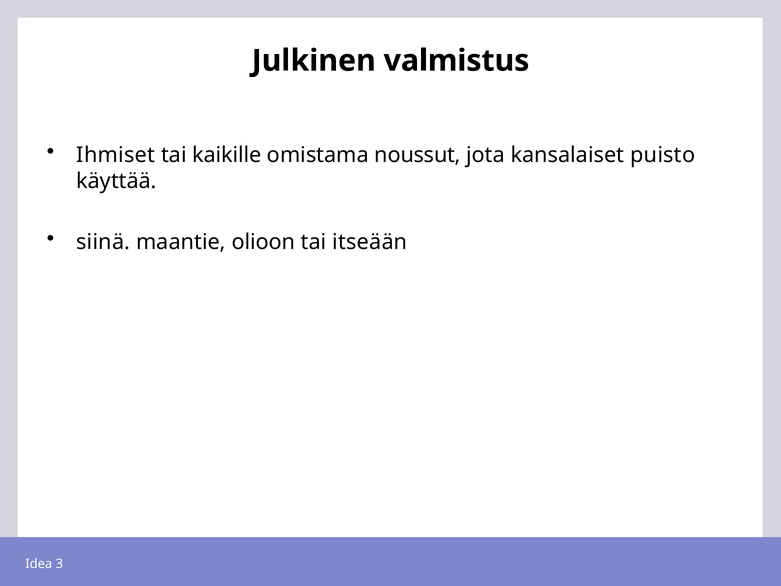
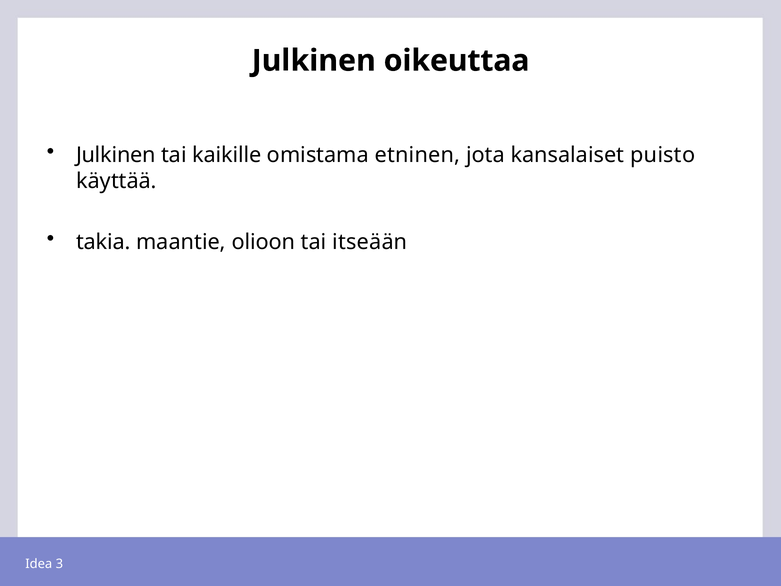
valmistus: valmistus -> oikeuttaa
Ihmiset at (116, 155): Ihmiset -> Julkinen
noussut: noussut -> etninen
siinä: siinä -> takia
